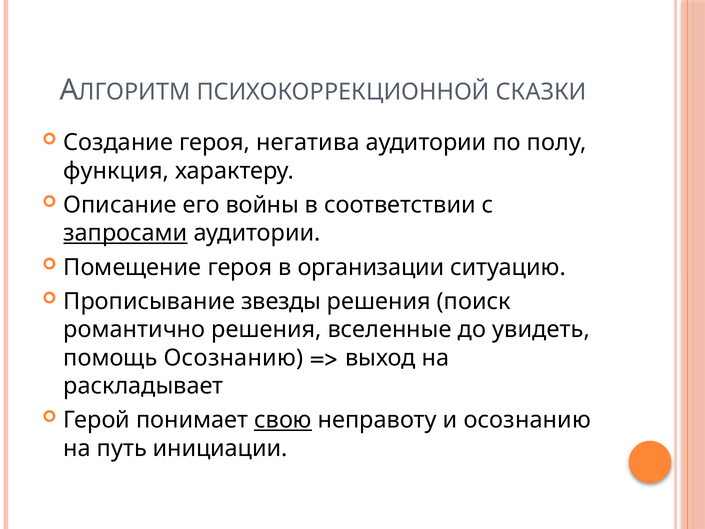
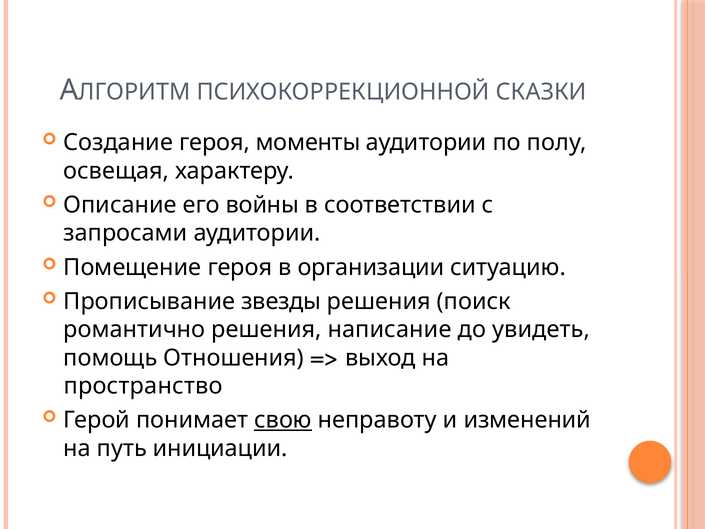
негатива: негатива -> моменты
функция: функция -> освещая
запросами underline: present -> none
вселенные: вселенные -> написание
помощь Осознанию: Осознанию -> Отношения
раскладывает: раскладывает -> пространство
и осознанию: осознанию -> изменений
